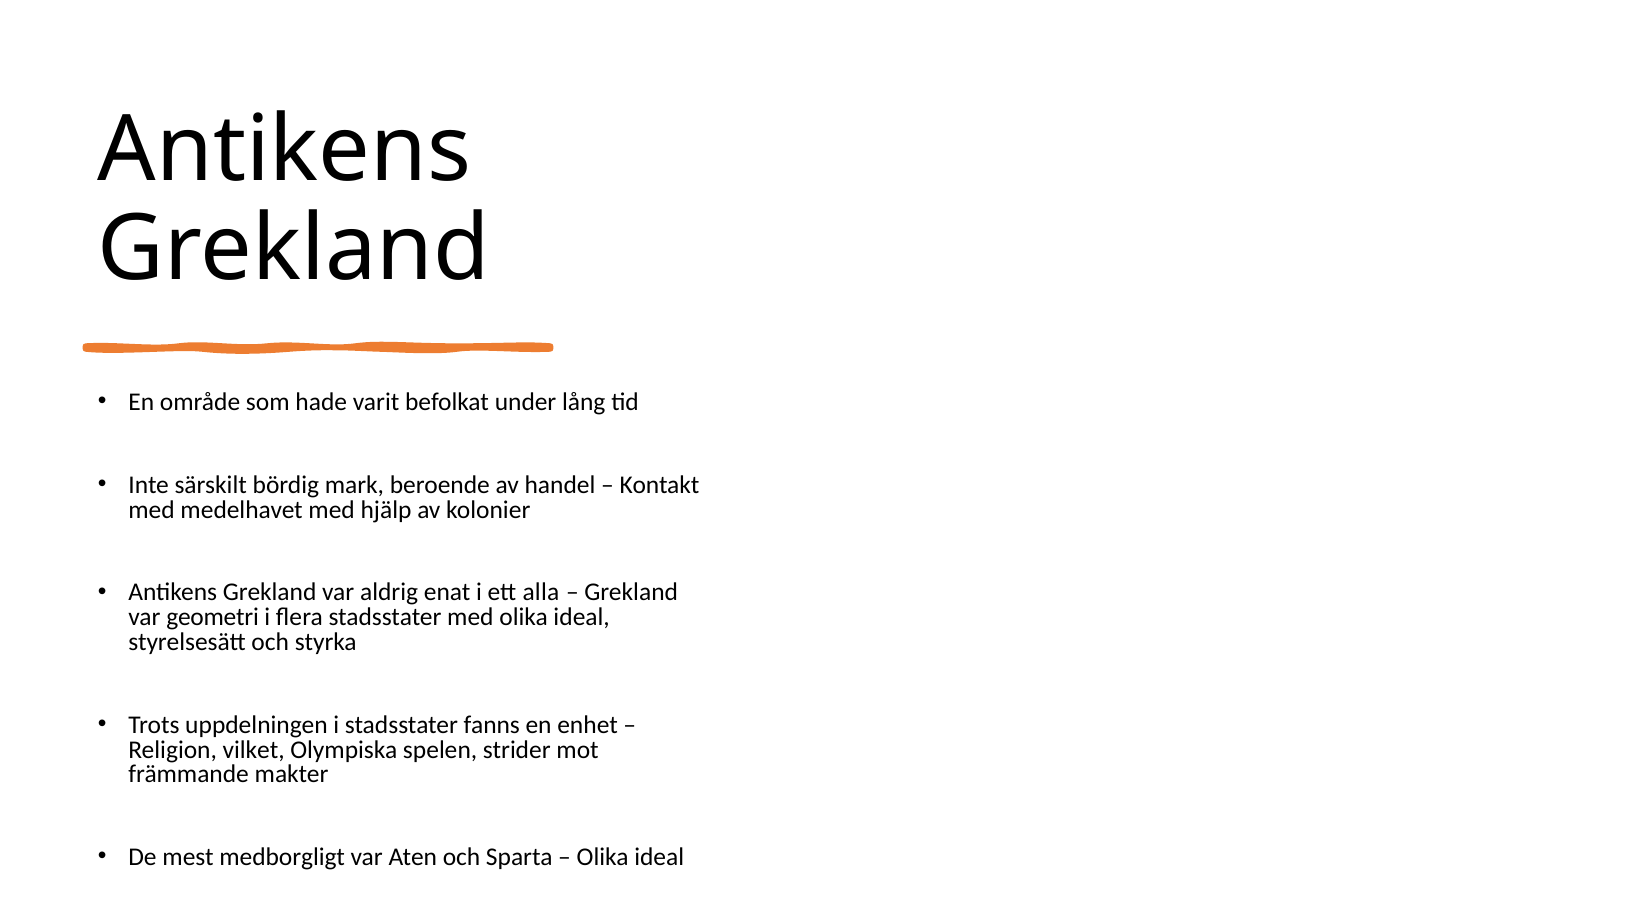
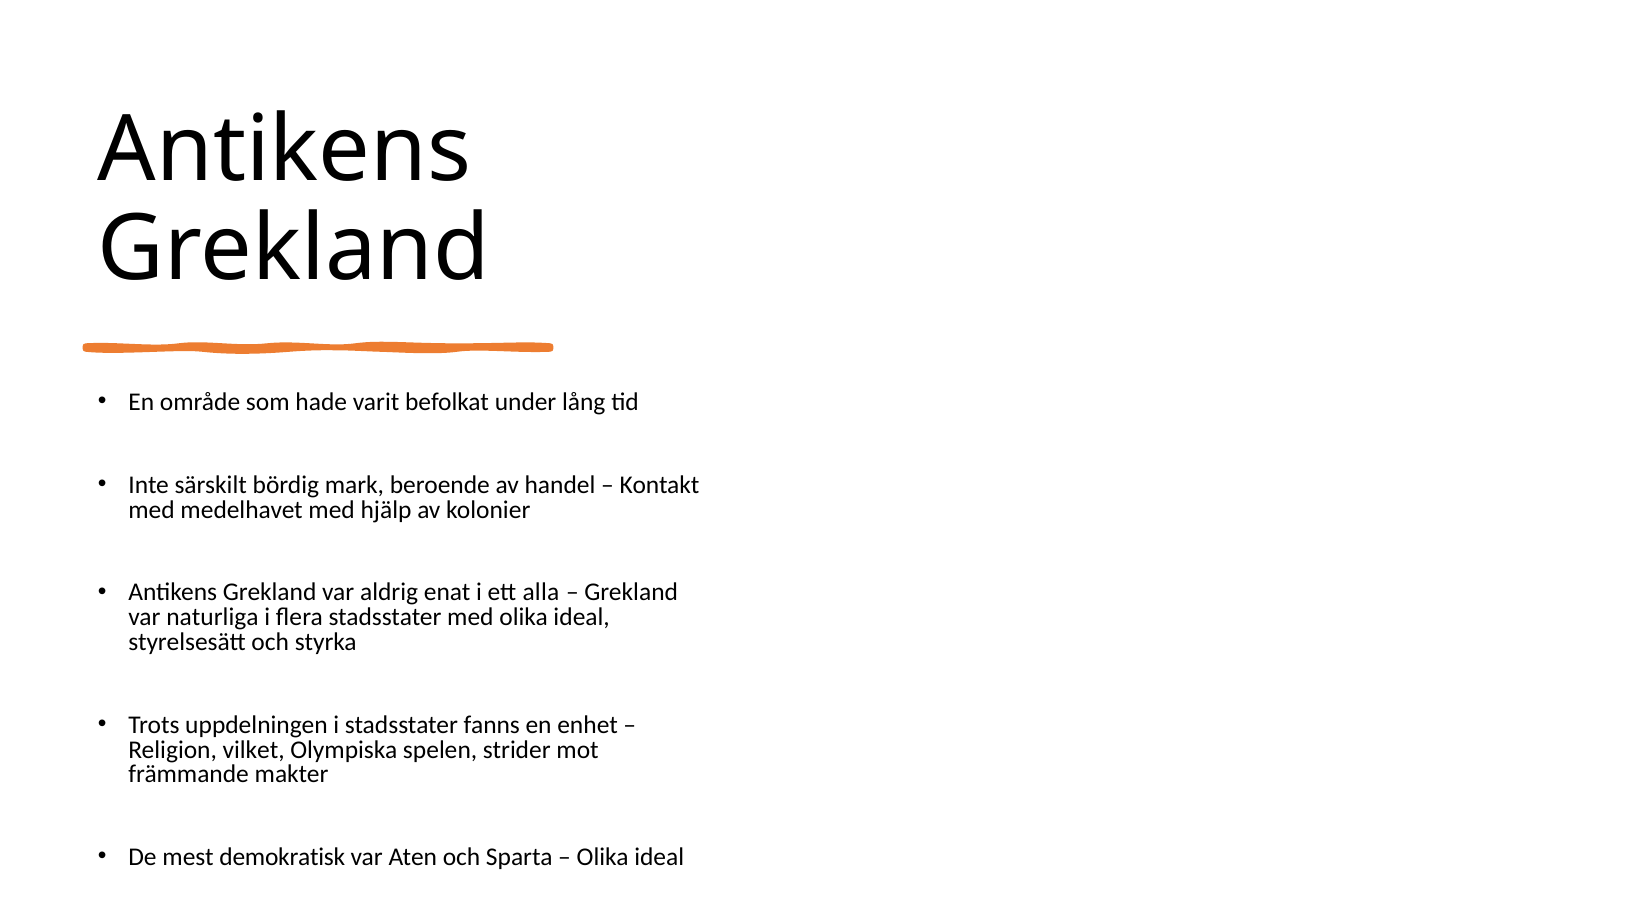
geometri: geometri -> naturliga
medborgligt: medborgligt -> demokratisk
